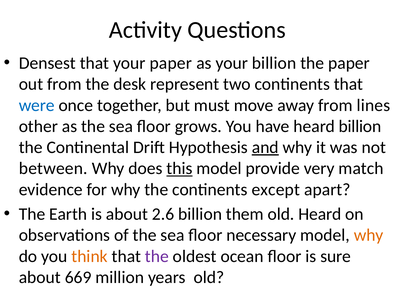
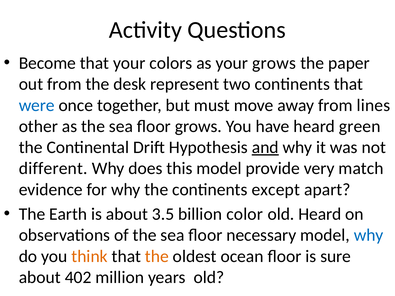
Densest: Densest -> Become
your paper: paper -> colors
your billion: billion -> grows
heard billion: billion -> green
between: between -> different
this underline: present -> none
2.6: 2.6 -> 3.5
them: them -> color
why at (369, 235) colour: orange -> blue
the at (157, 256) colour: purple -> orange
669: 669 -> 402
